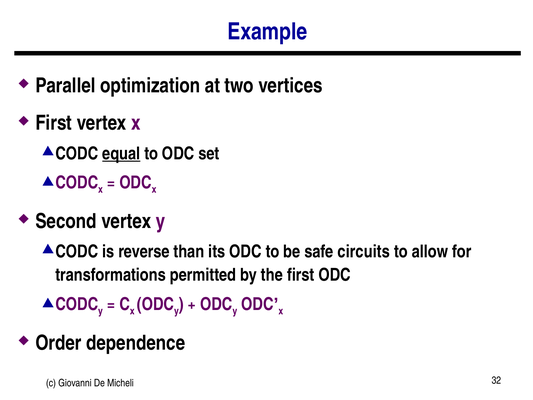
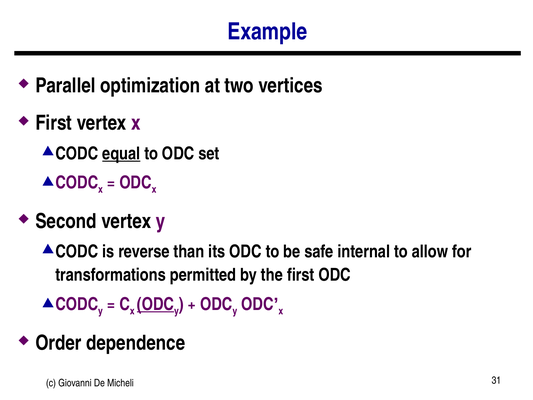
circuits: circuits -> internal
ODC at (155, 304) underline: none -> present
32: 32 -> 31
